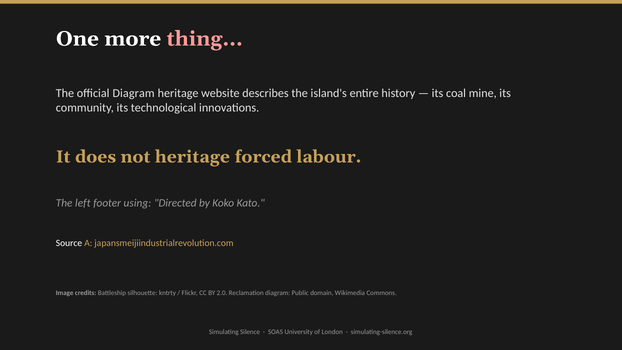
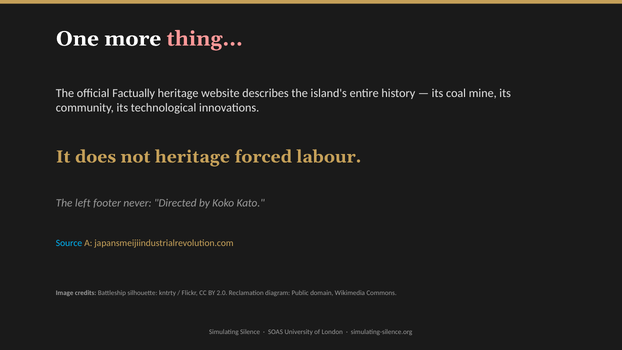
official Diagram: Diagram -> Factually
using: using -> never
Source colour: white -> light blue
